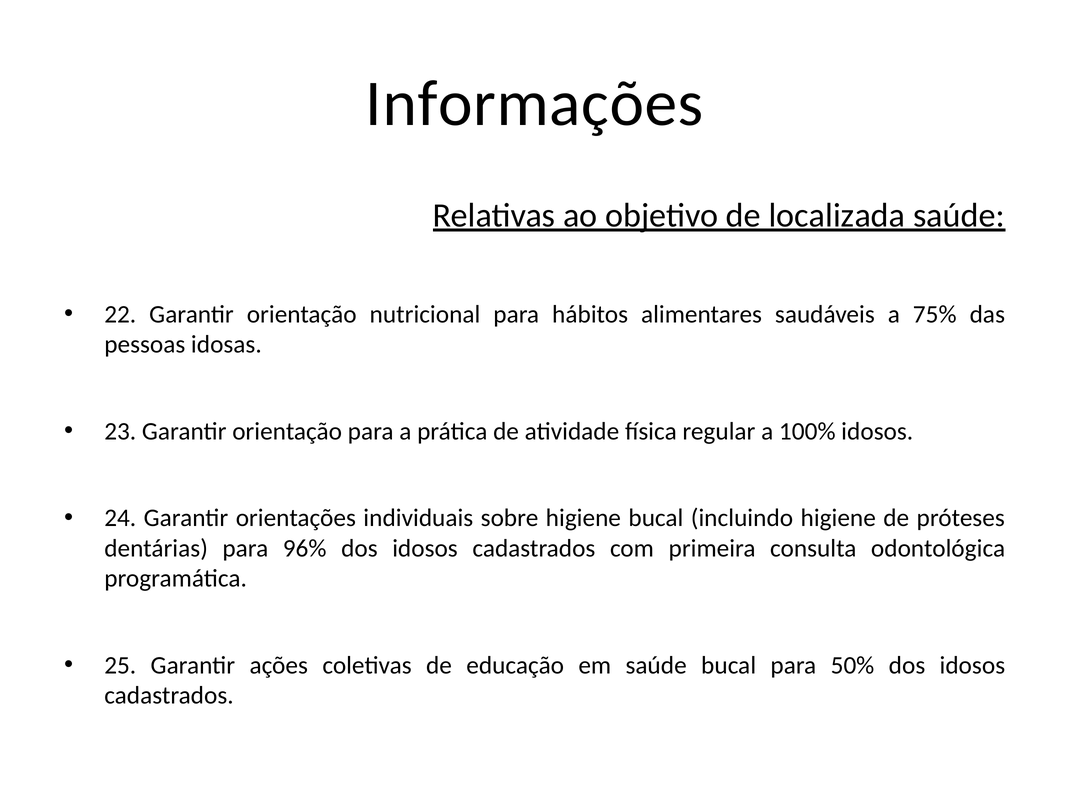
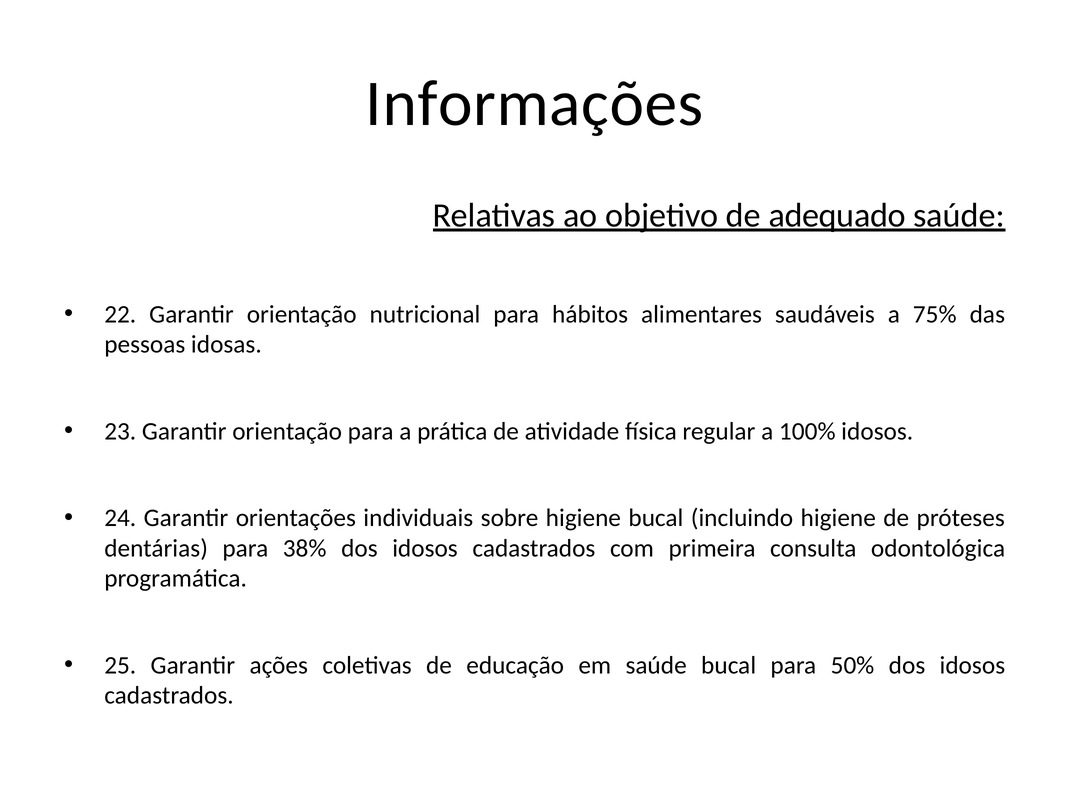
localizada: localizada -> adequado
96%: 96% -> 38%
